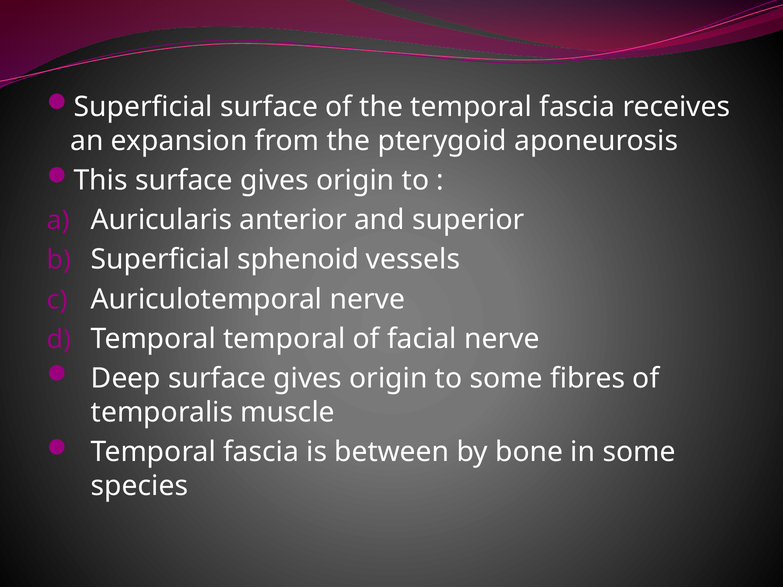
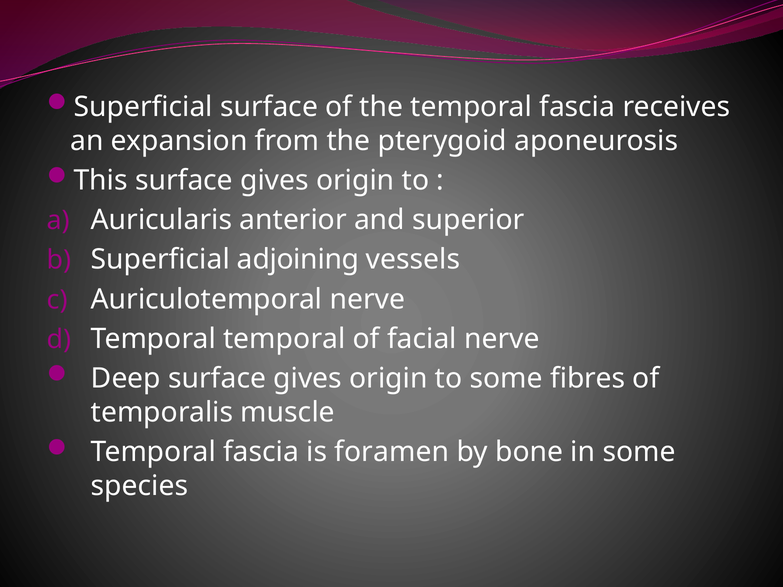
sphenoid: sphenoid -> adjoining
between: between -> foramen
